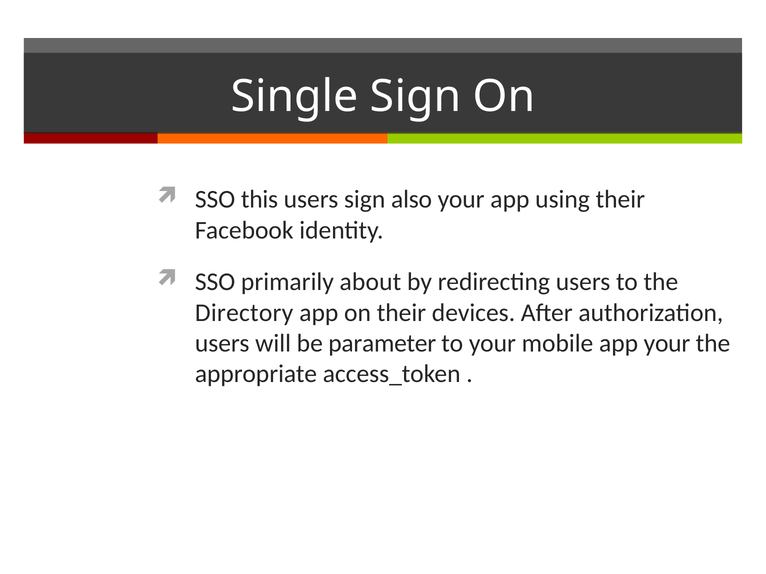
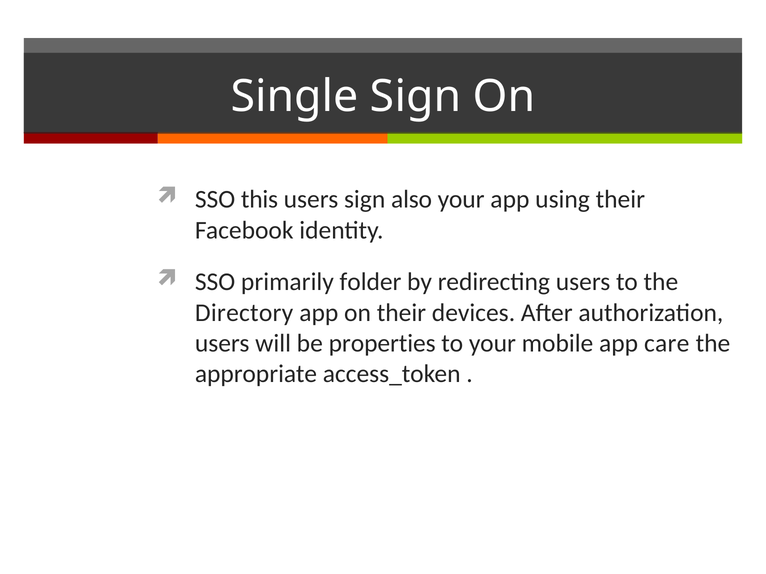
about: about -> folder
parameter: parameter -> properties
app your: your -> care
